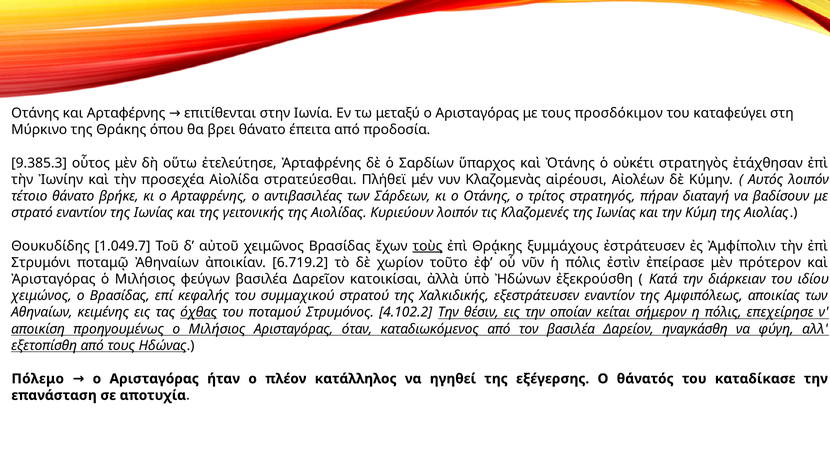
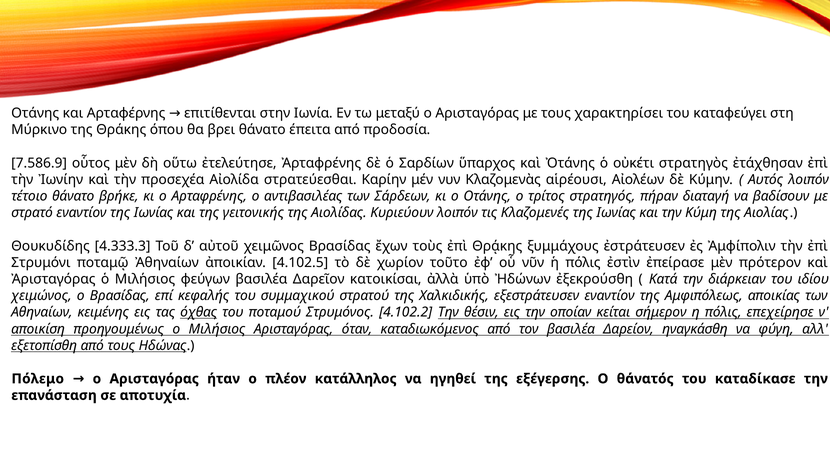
προσδόκιμον: προσδόκιμον -> χαρακτηρίσει
9.385.3: 9.385.3 -> 7.586.9
Πλήθεϊ: Πλήθεϊ -> Καρίην
1.049.7: 1.049.7 -> 4.333.3
τοὺς underline: present -> none
6.719.2: 6.719.2 -> 4.102.5
